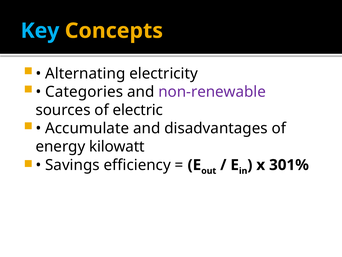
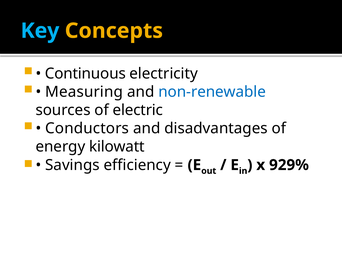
Alternating: Alternating -> Continuous
Categories: Categories -> Measuring
non-renewable colour: purple -> blue
Accumulate: Accumulate -> Conductors
301%: 301% -> 929%
